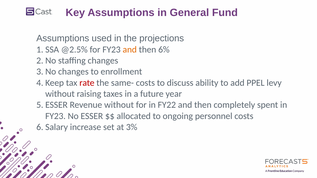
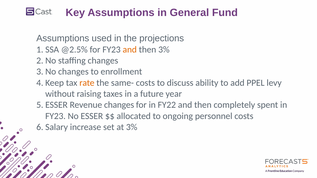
then 6%: 6% -> 3%
rate colour: red -> orange
Revenue without: without -> changes
